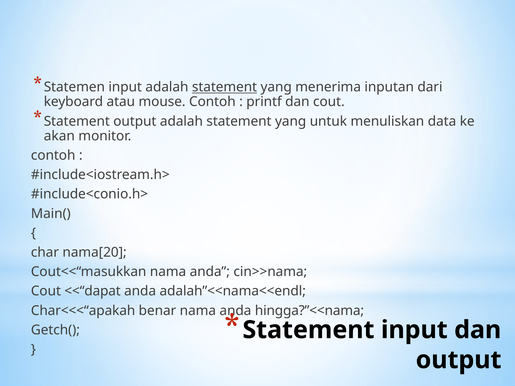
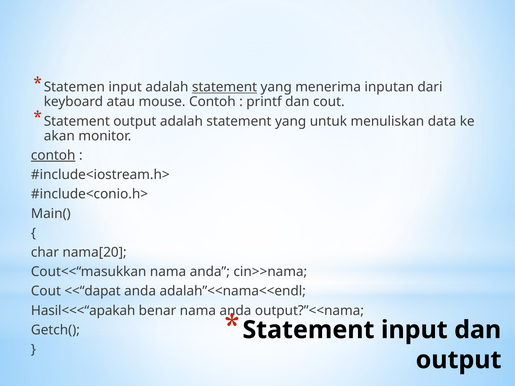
contoh at (53, 155) underline: none -> present
Char<<<“apakah: Char<<<“apakah -> Hasil<<<“apakah
hingga?”<<nama: hingga?”<<nama -> output?”<<nama
